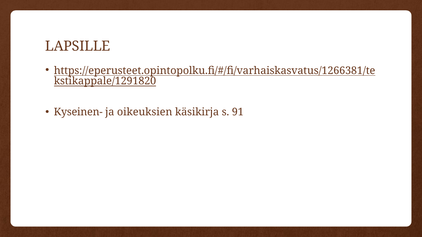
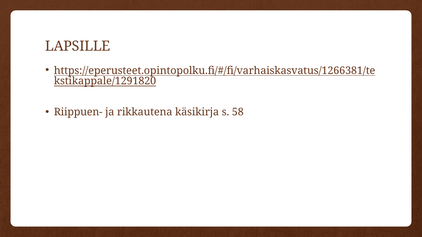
Kyseinen-: Kyseinen- -> Riippuen-
oikeuksien: oikeuksien -> rikkautena
91: 91 -> 58
